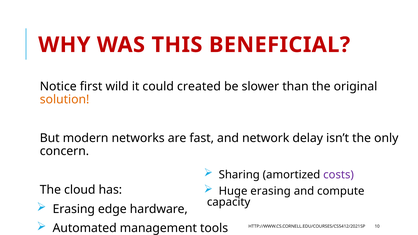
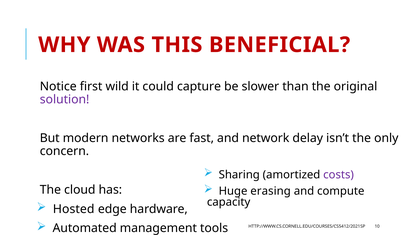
created: created -> capture
solution colour: orange -> purple
Erasing at (74, 209): Erasing -> Hosted
